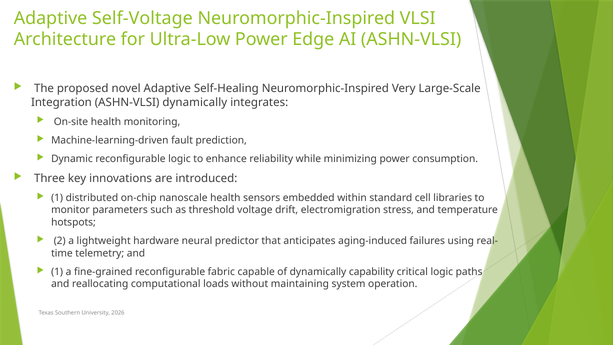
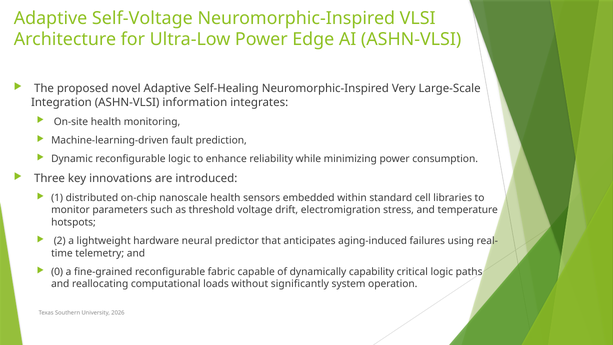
ASHN-VLSI dynamically: dynamically -> information
1 at (57, 272): 1 -> 0
maintaining: maintaining -> significantly
